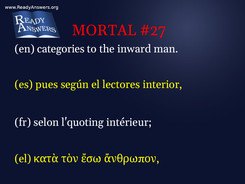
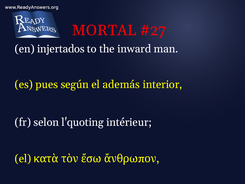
categories: categories -> injertados
lectores: lectores -> además
